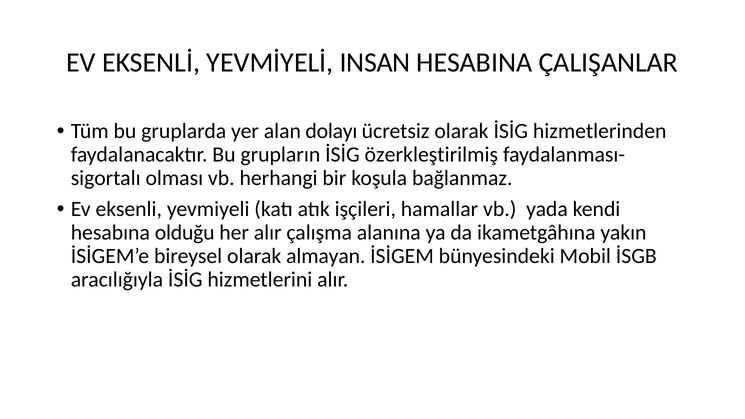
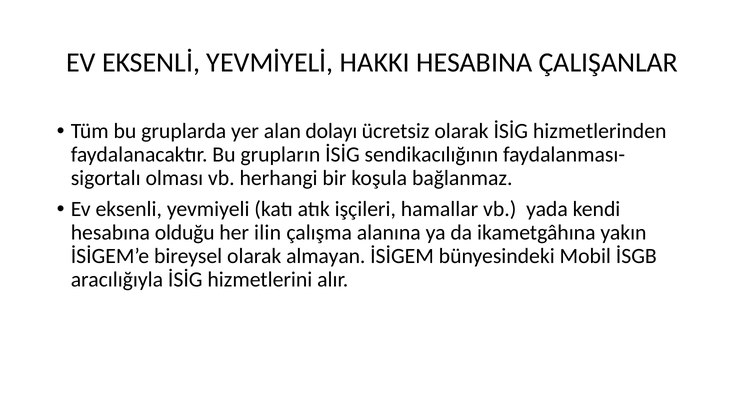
INSAN: INSAN -> HAKKI
özerkleştirilmiş: özerkleştirilmiş -> sendikacılığının
her alır: alır -> ilin
